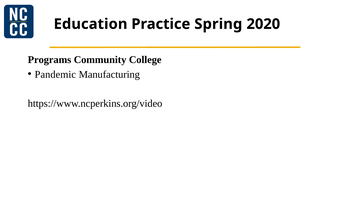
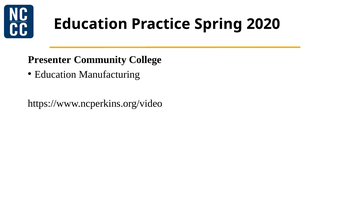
Programs: Programs -> Presenter
Pandemic at (55, 74): Pandemic -> Education
